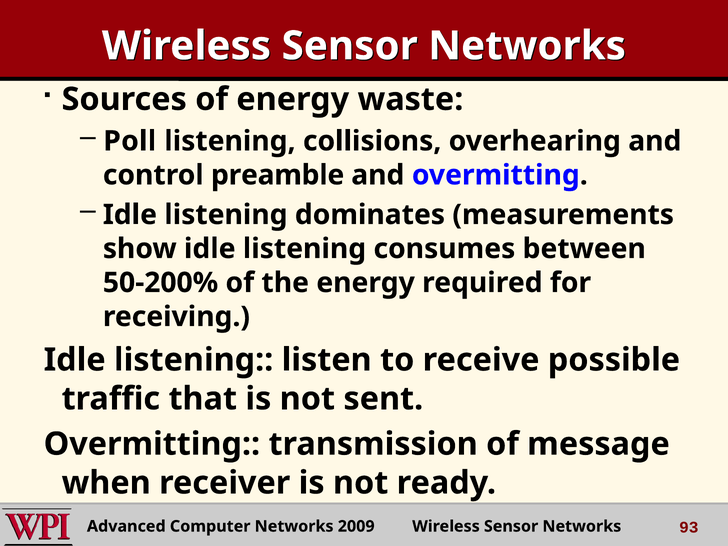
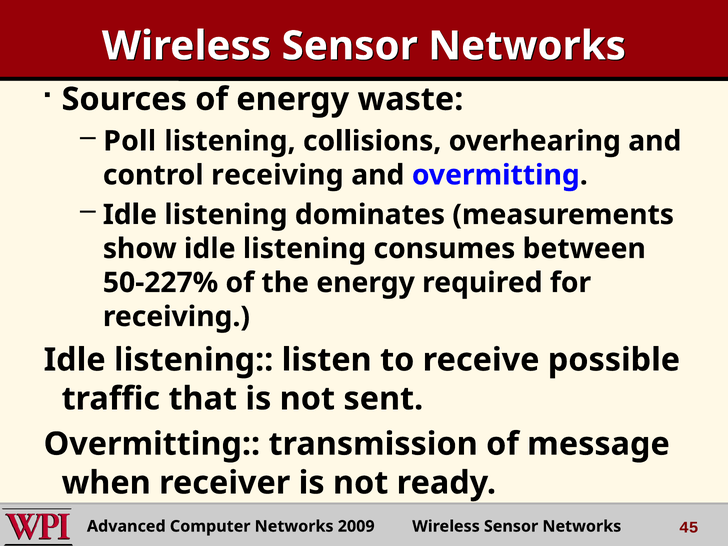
control preamble: preamble -> receiving
50-200%: 50-200% -> 50-227%
93: 93 -> 45
